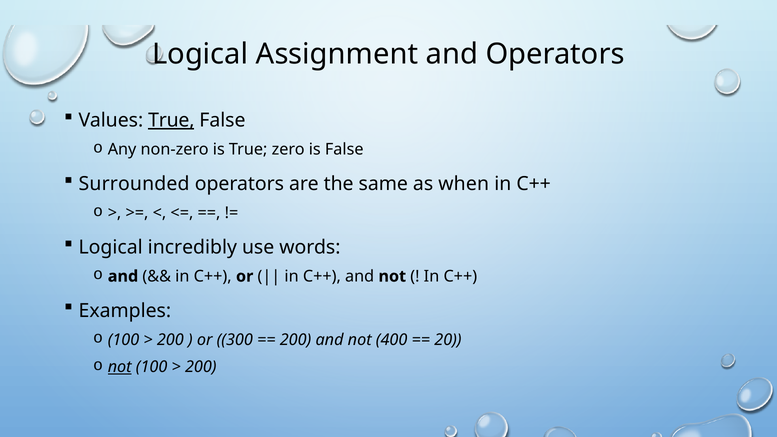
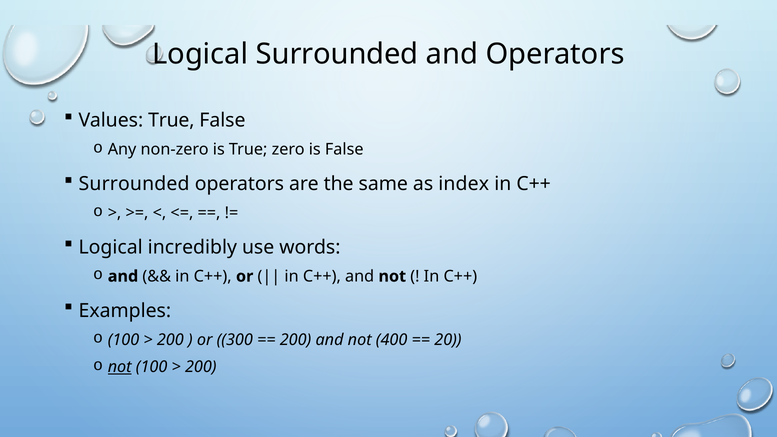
Logical Assignment: Assignment -> Surrounded
True at (171, 120) underline: present -> none
when: when -> index
